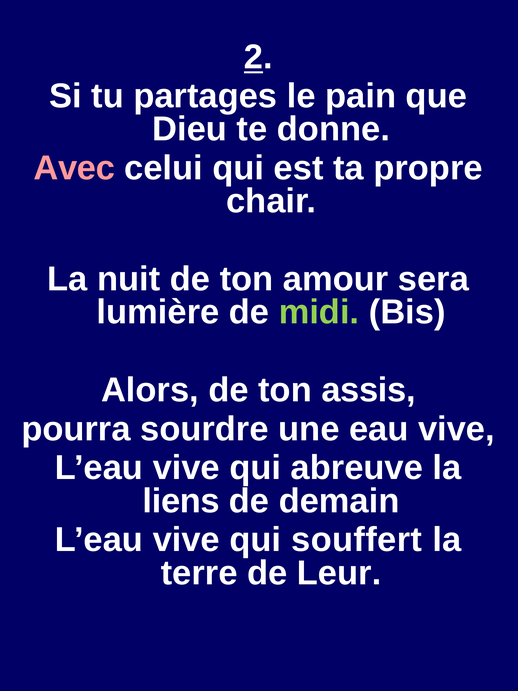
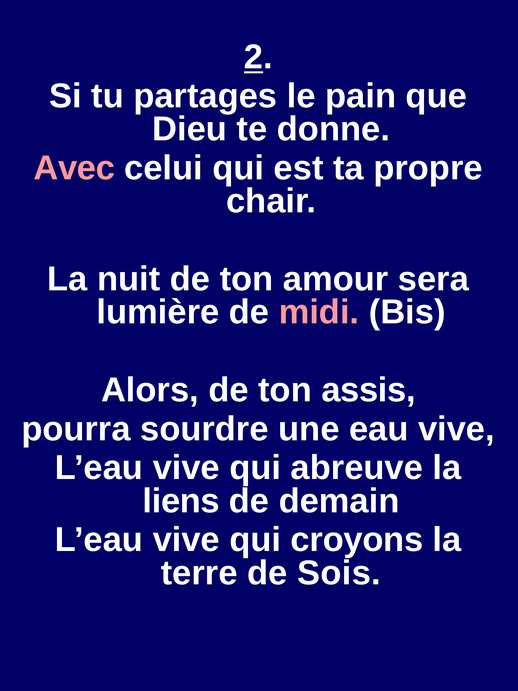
midi colour: light green -> pink
souffert: souffert -> croyons
Leur: Leur -> Sois
